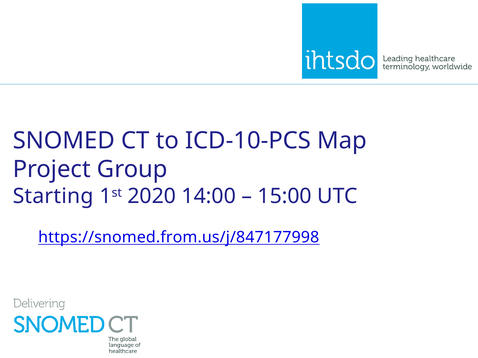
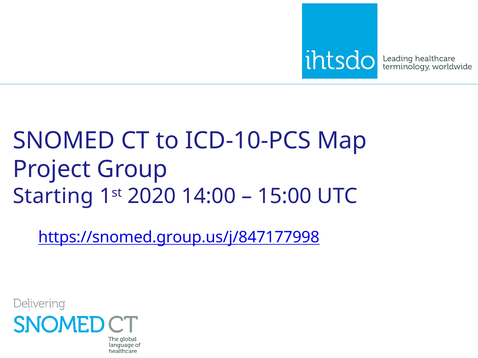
https://snomed.from.us/j/847177998: https://snomed.from.us/j/847177998 -> https://snomed.group.us/j/847177998
